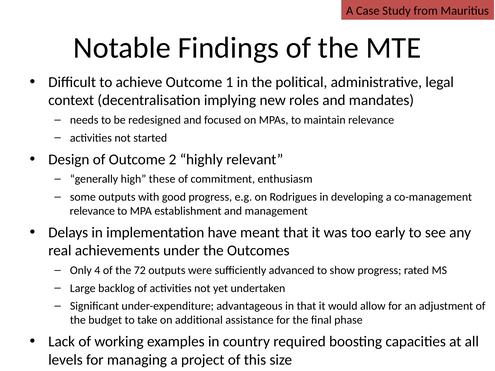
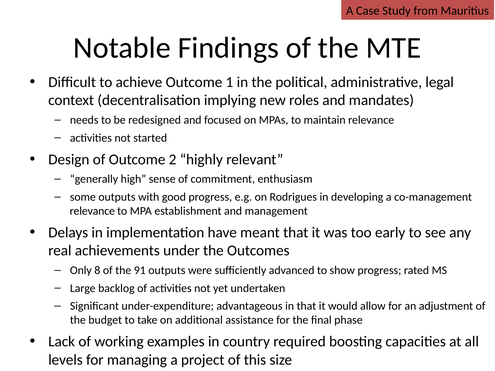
these: these -> sense
4: 4 -> 8
72: 72 -> 91
